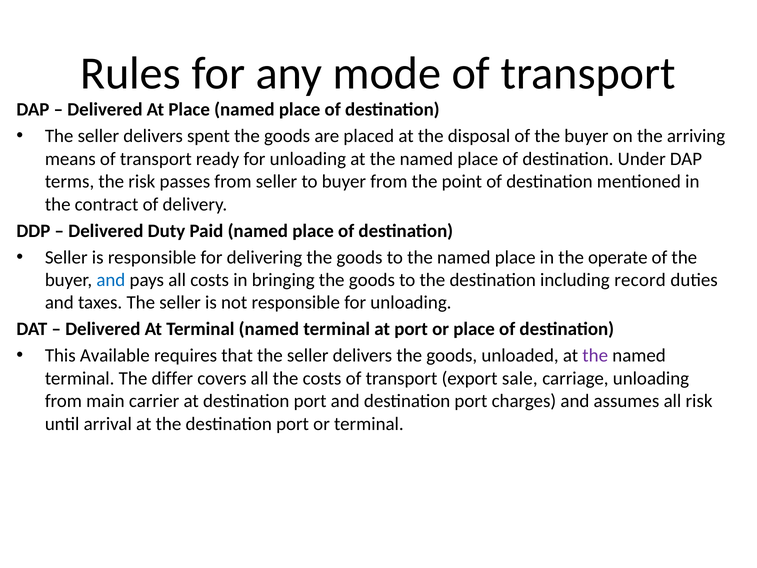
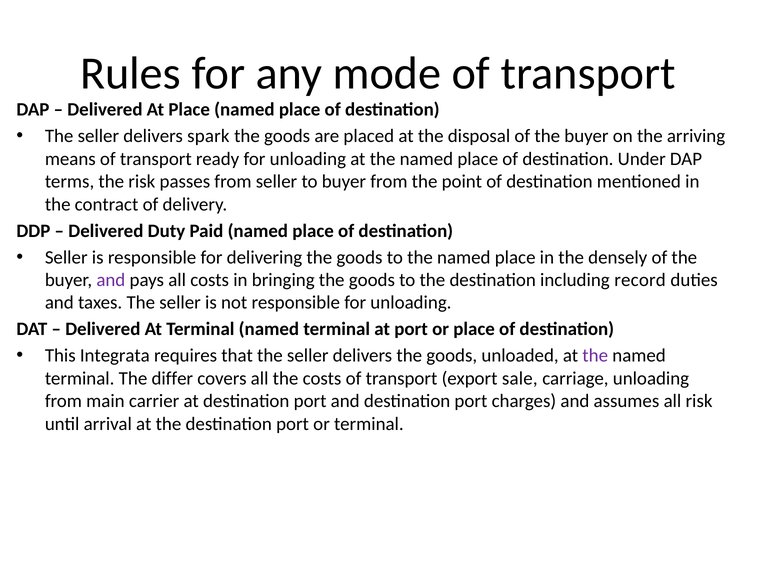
spent: spent -> spark
operate: operate -> densely
and at (111, 280) colour: blue -> purple
Available: Available -> Integrata
